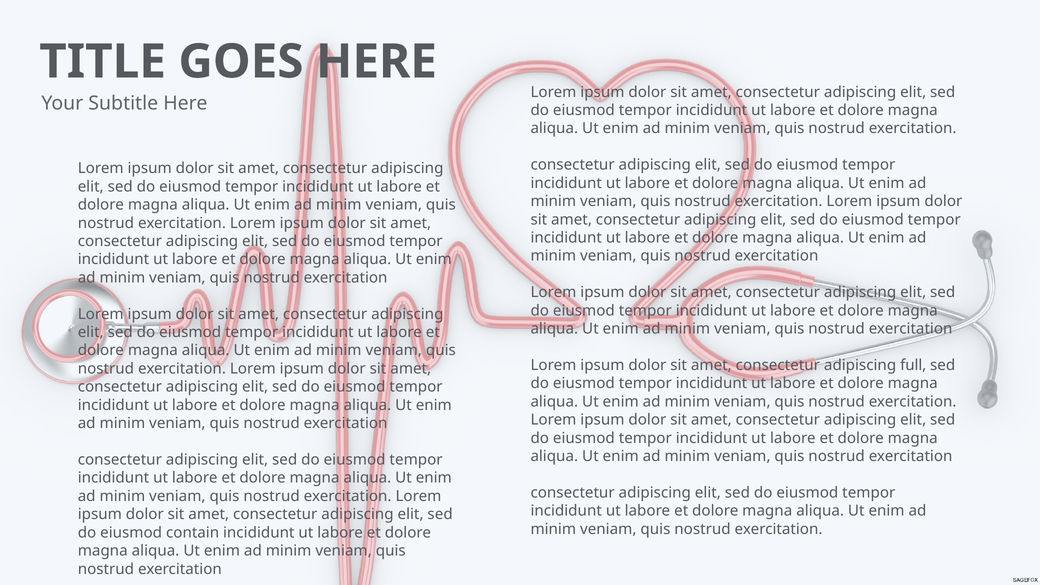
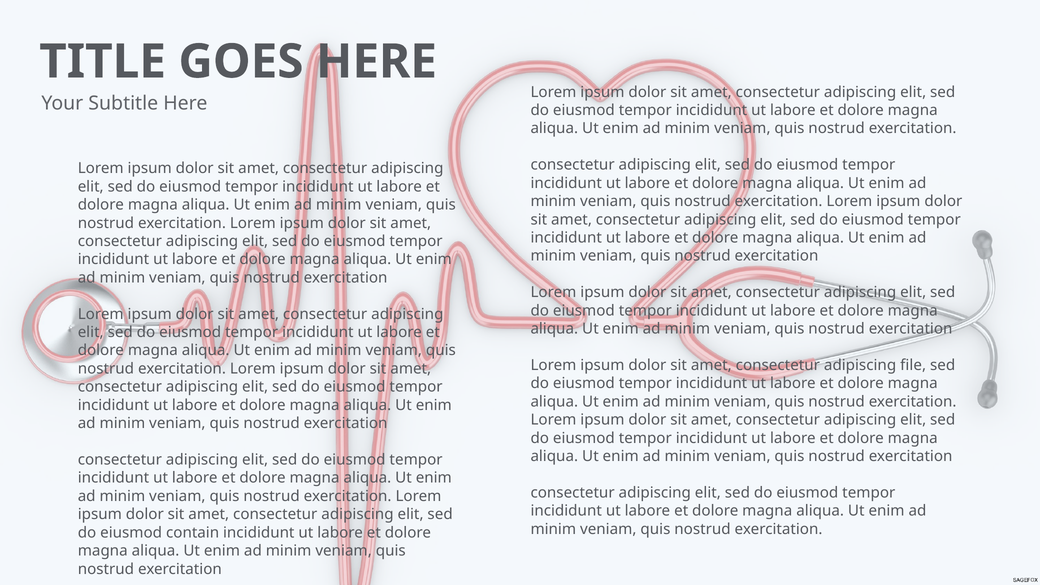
full: full -> file
